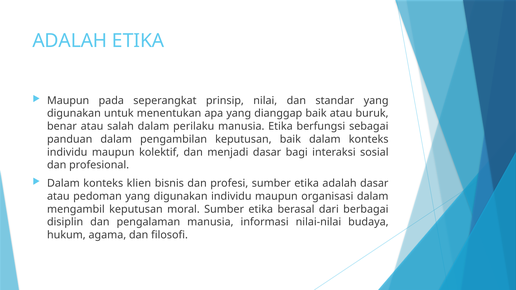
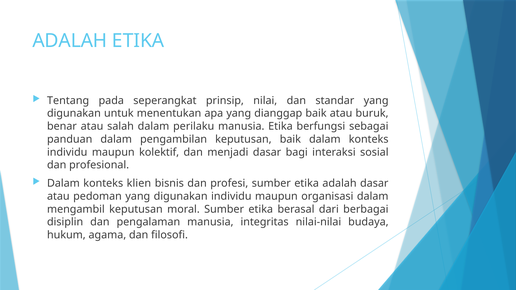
Maupun at (68, 101): Maupun -> Tentang
informasi: informasi -> integritas
